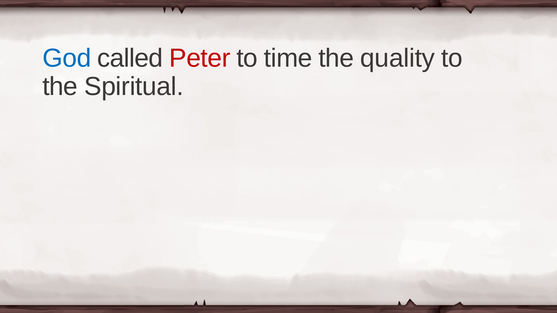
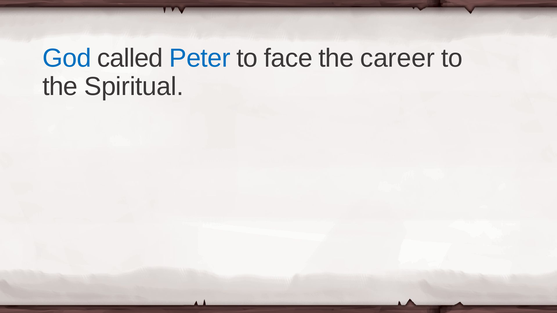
Peter colour: red -> blue
time: time -> face
quality: quality -> career
